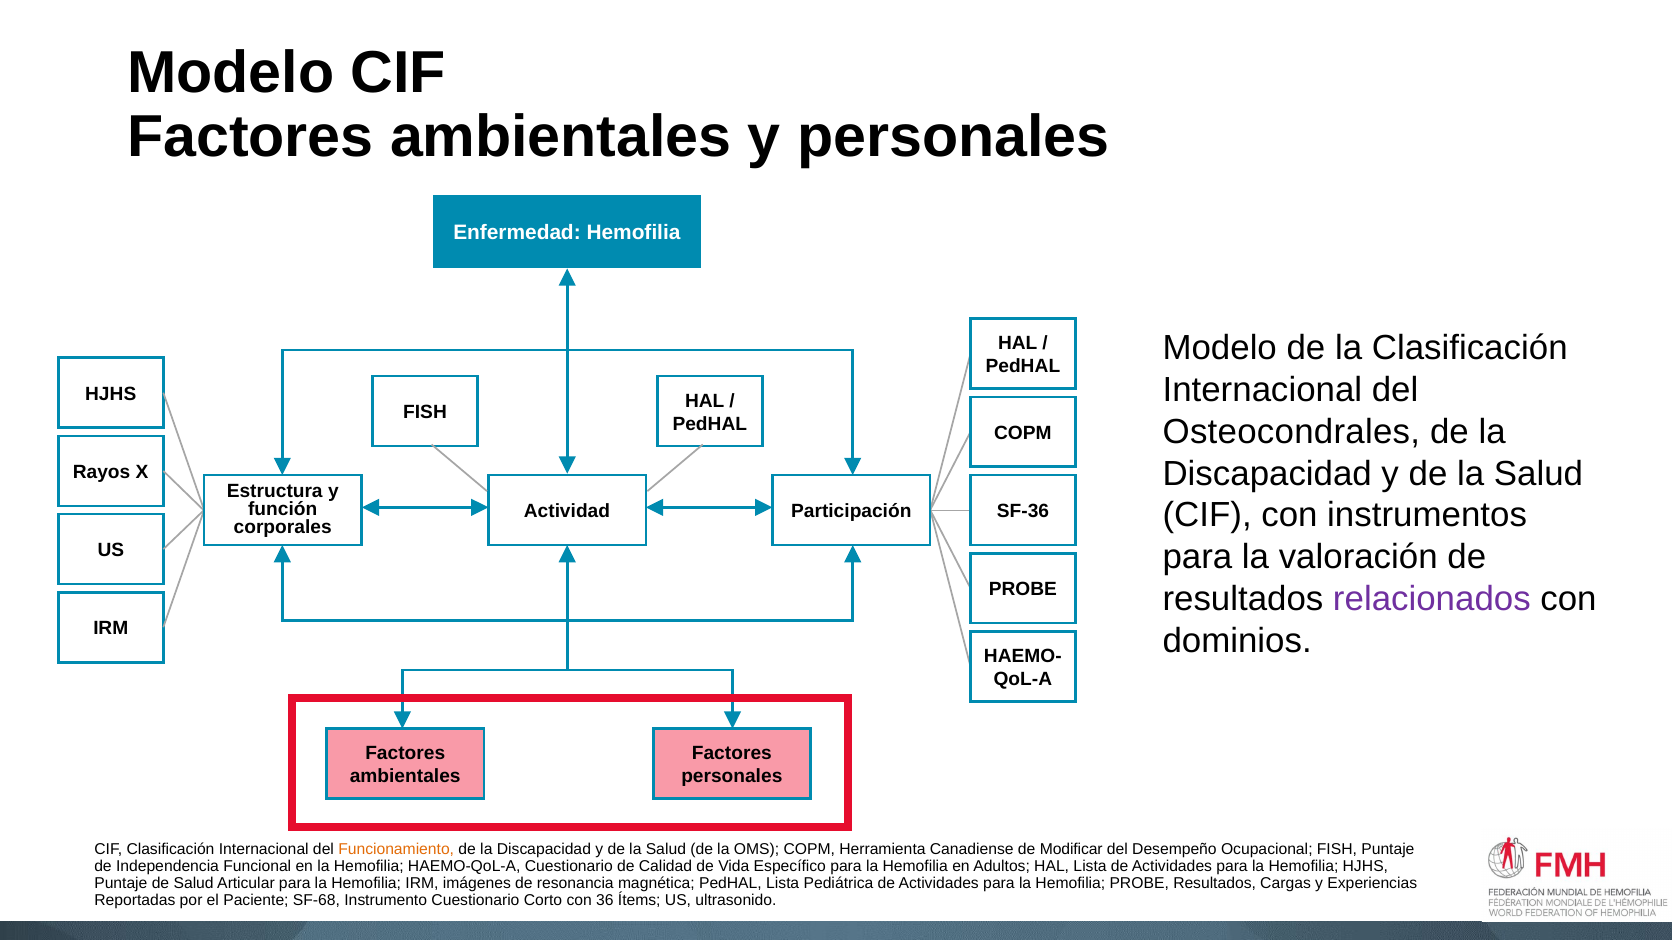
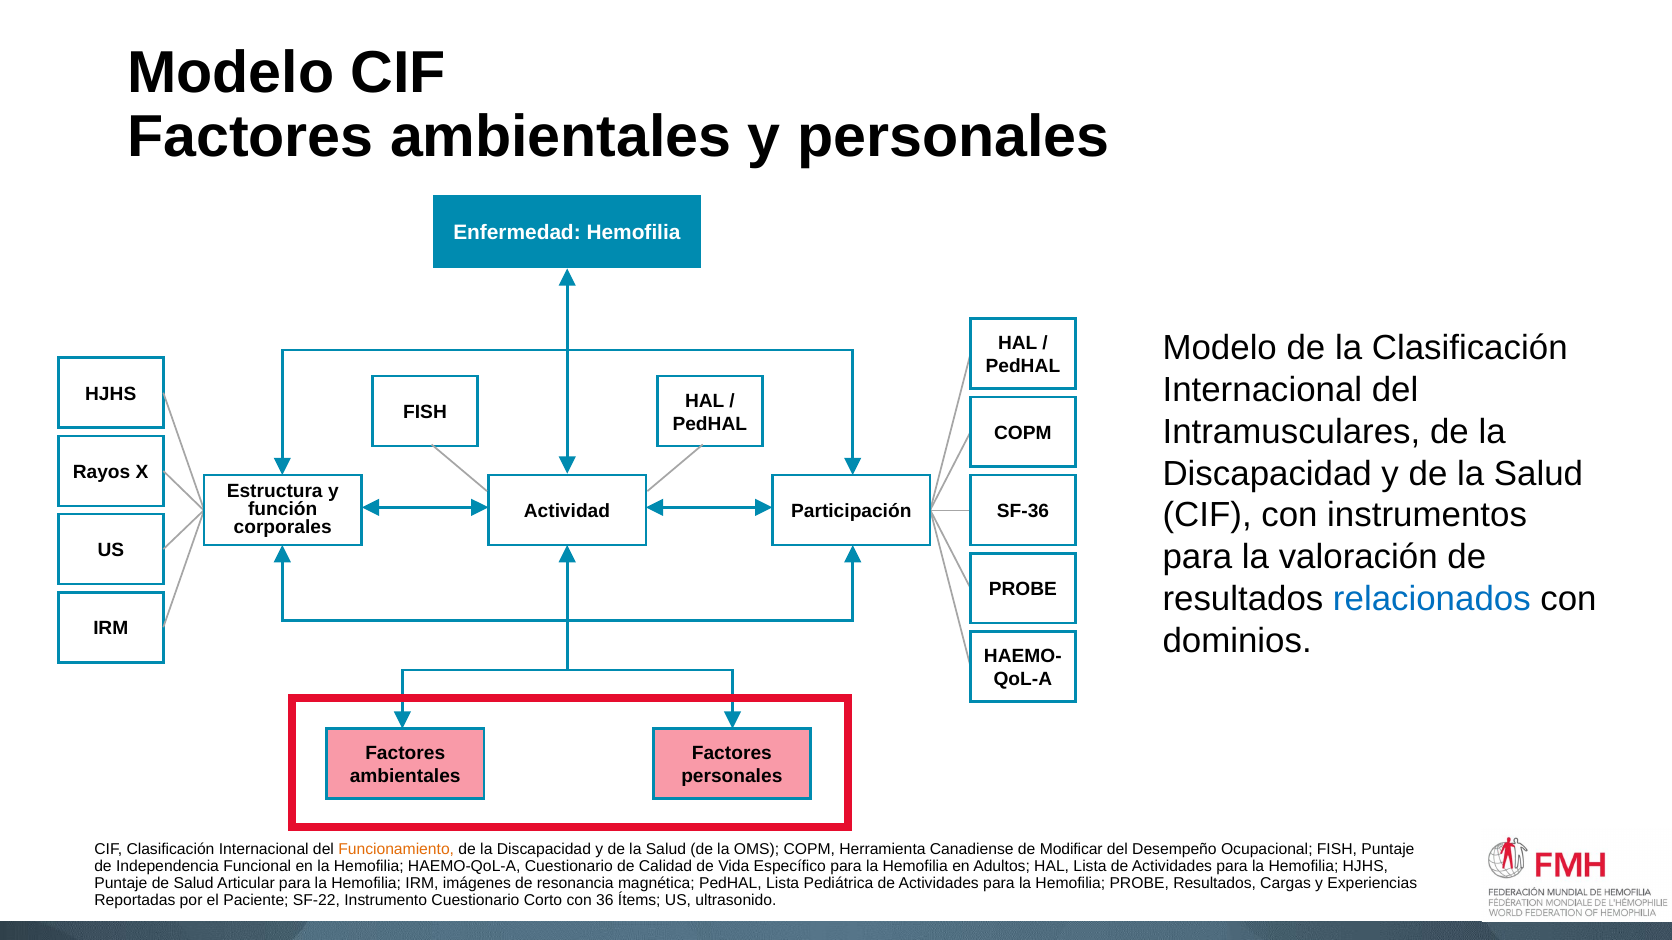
Osteocondrales: Osteocondrales -> Intramusculares
relacionados colour: purple -> blue
SF-68: SF-68 -> SF-22
